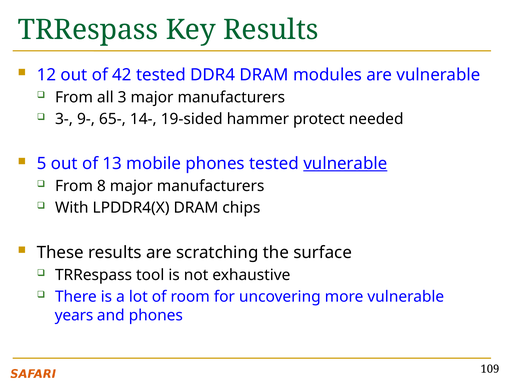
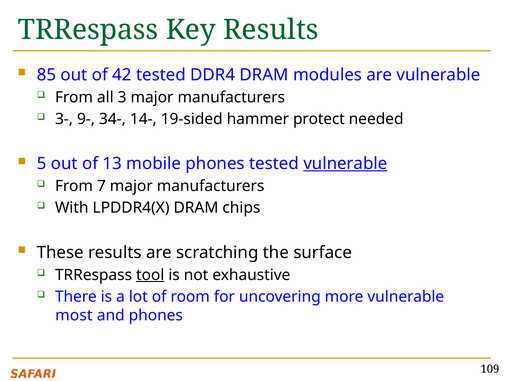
12: 12 -> 85
65-: 65- -> 34-
8: 8 -> 7
tool underline: none -> present
years: years -> most
